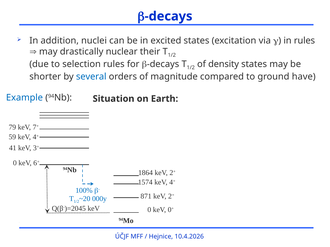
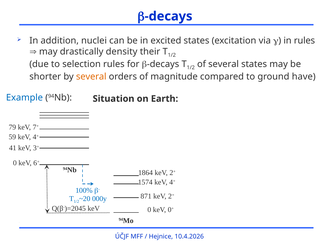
nuclear: nuclear -> density
of density: density -> several
several at (91, 77) colour: blue -> orange
